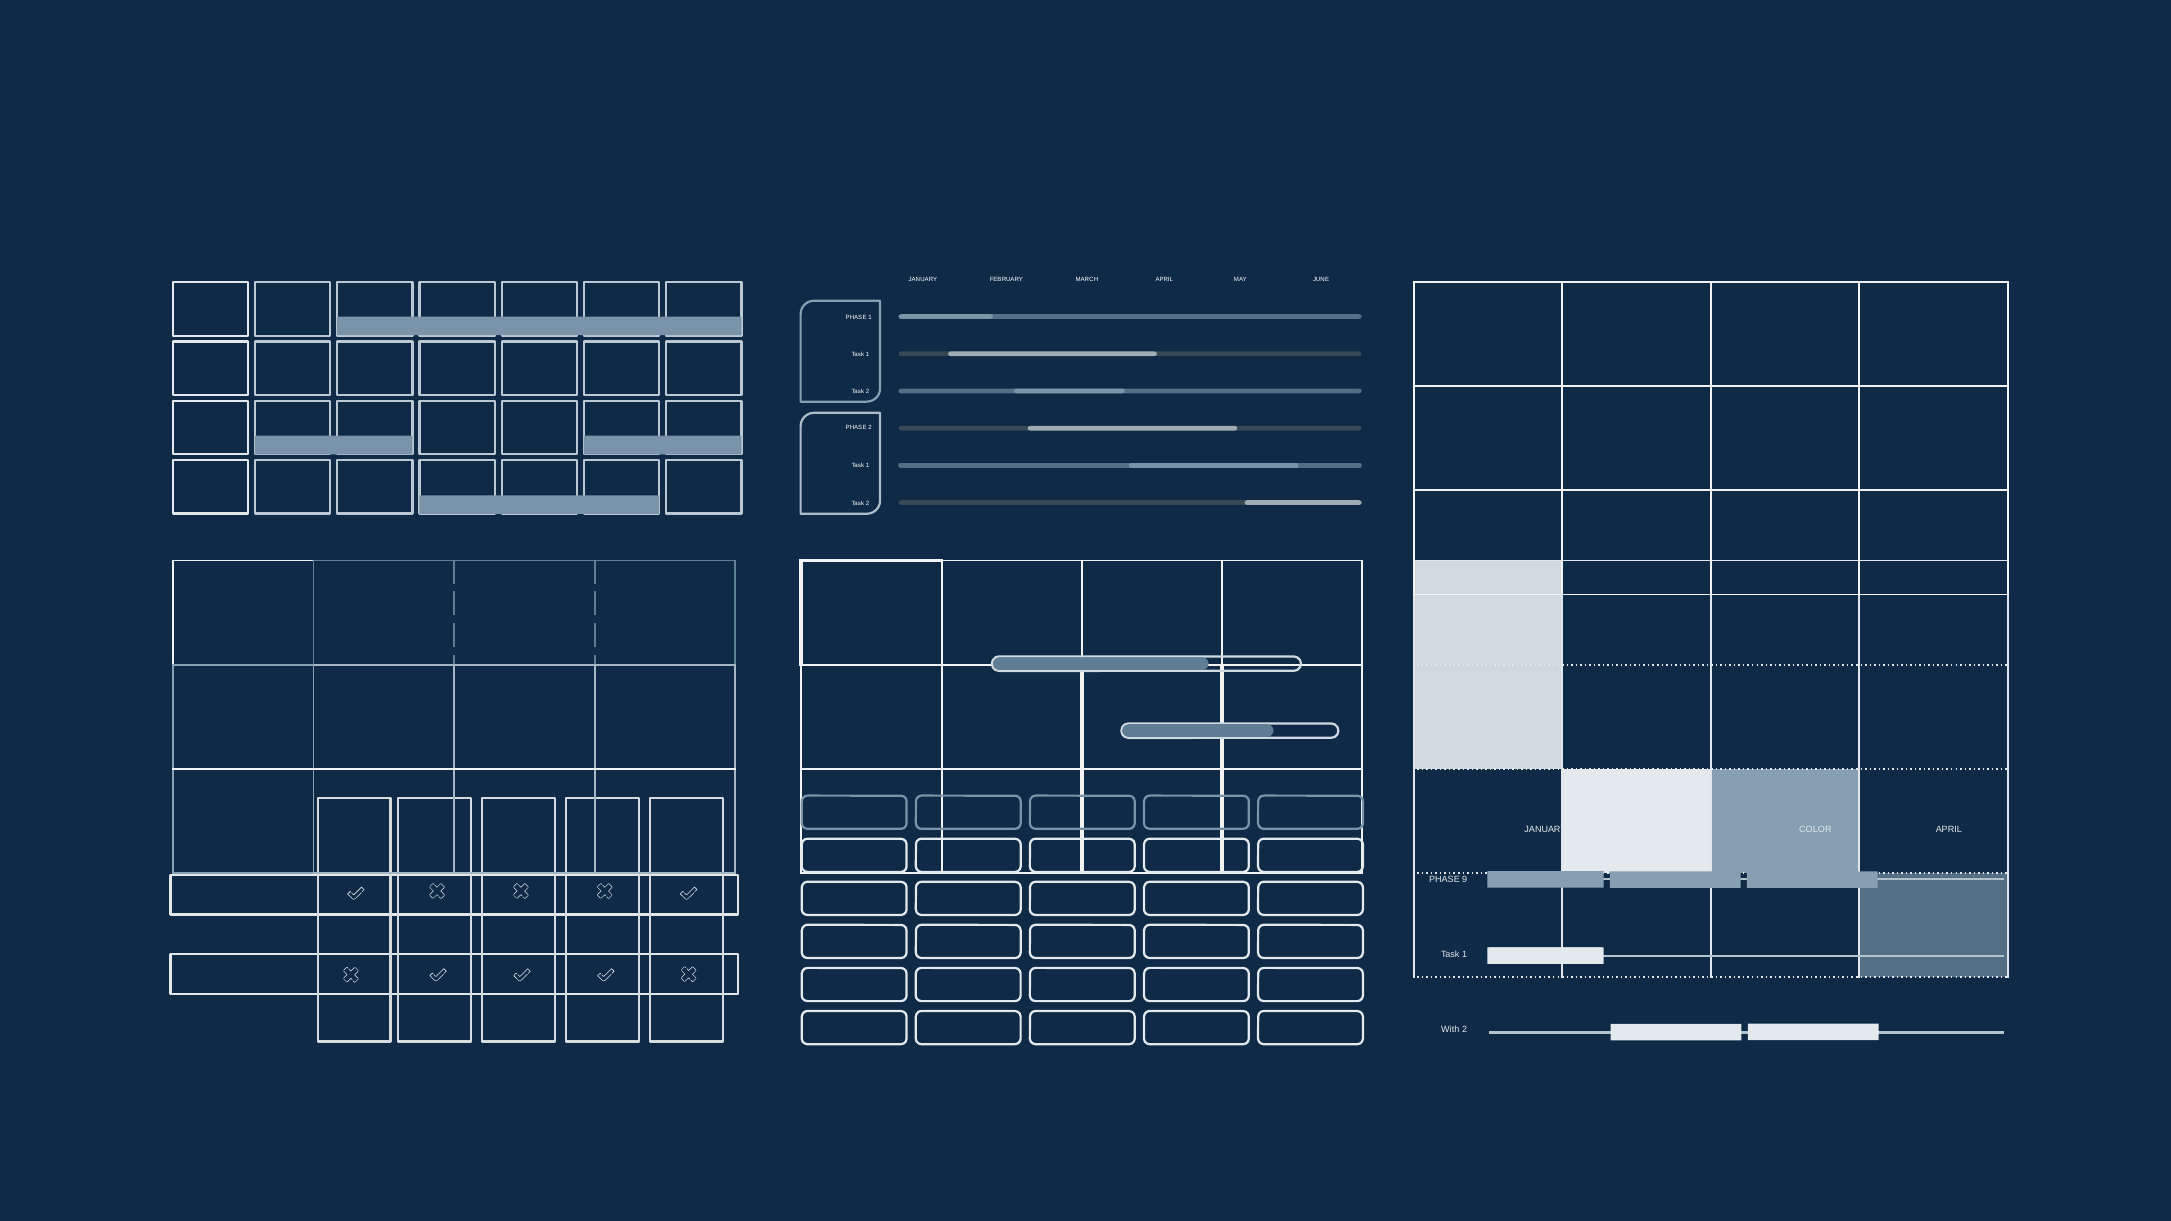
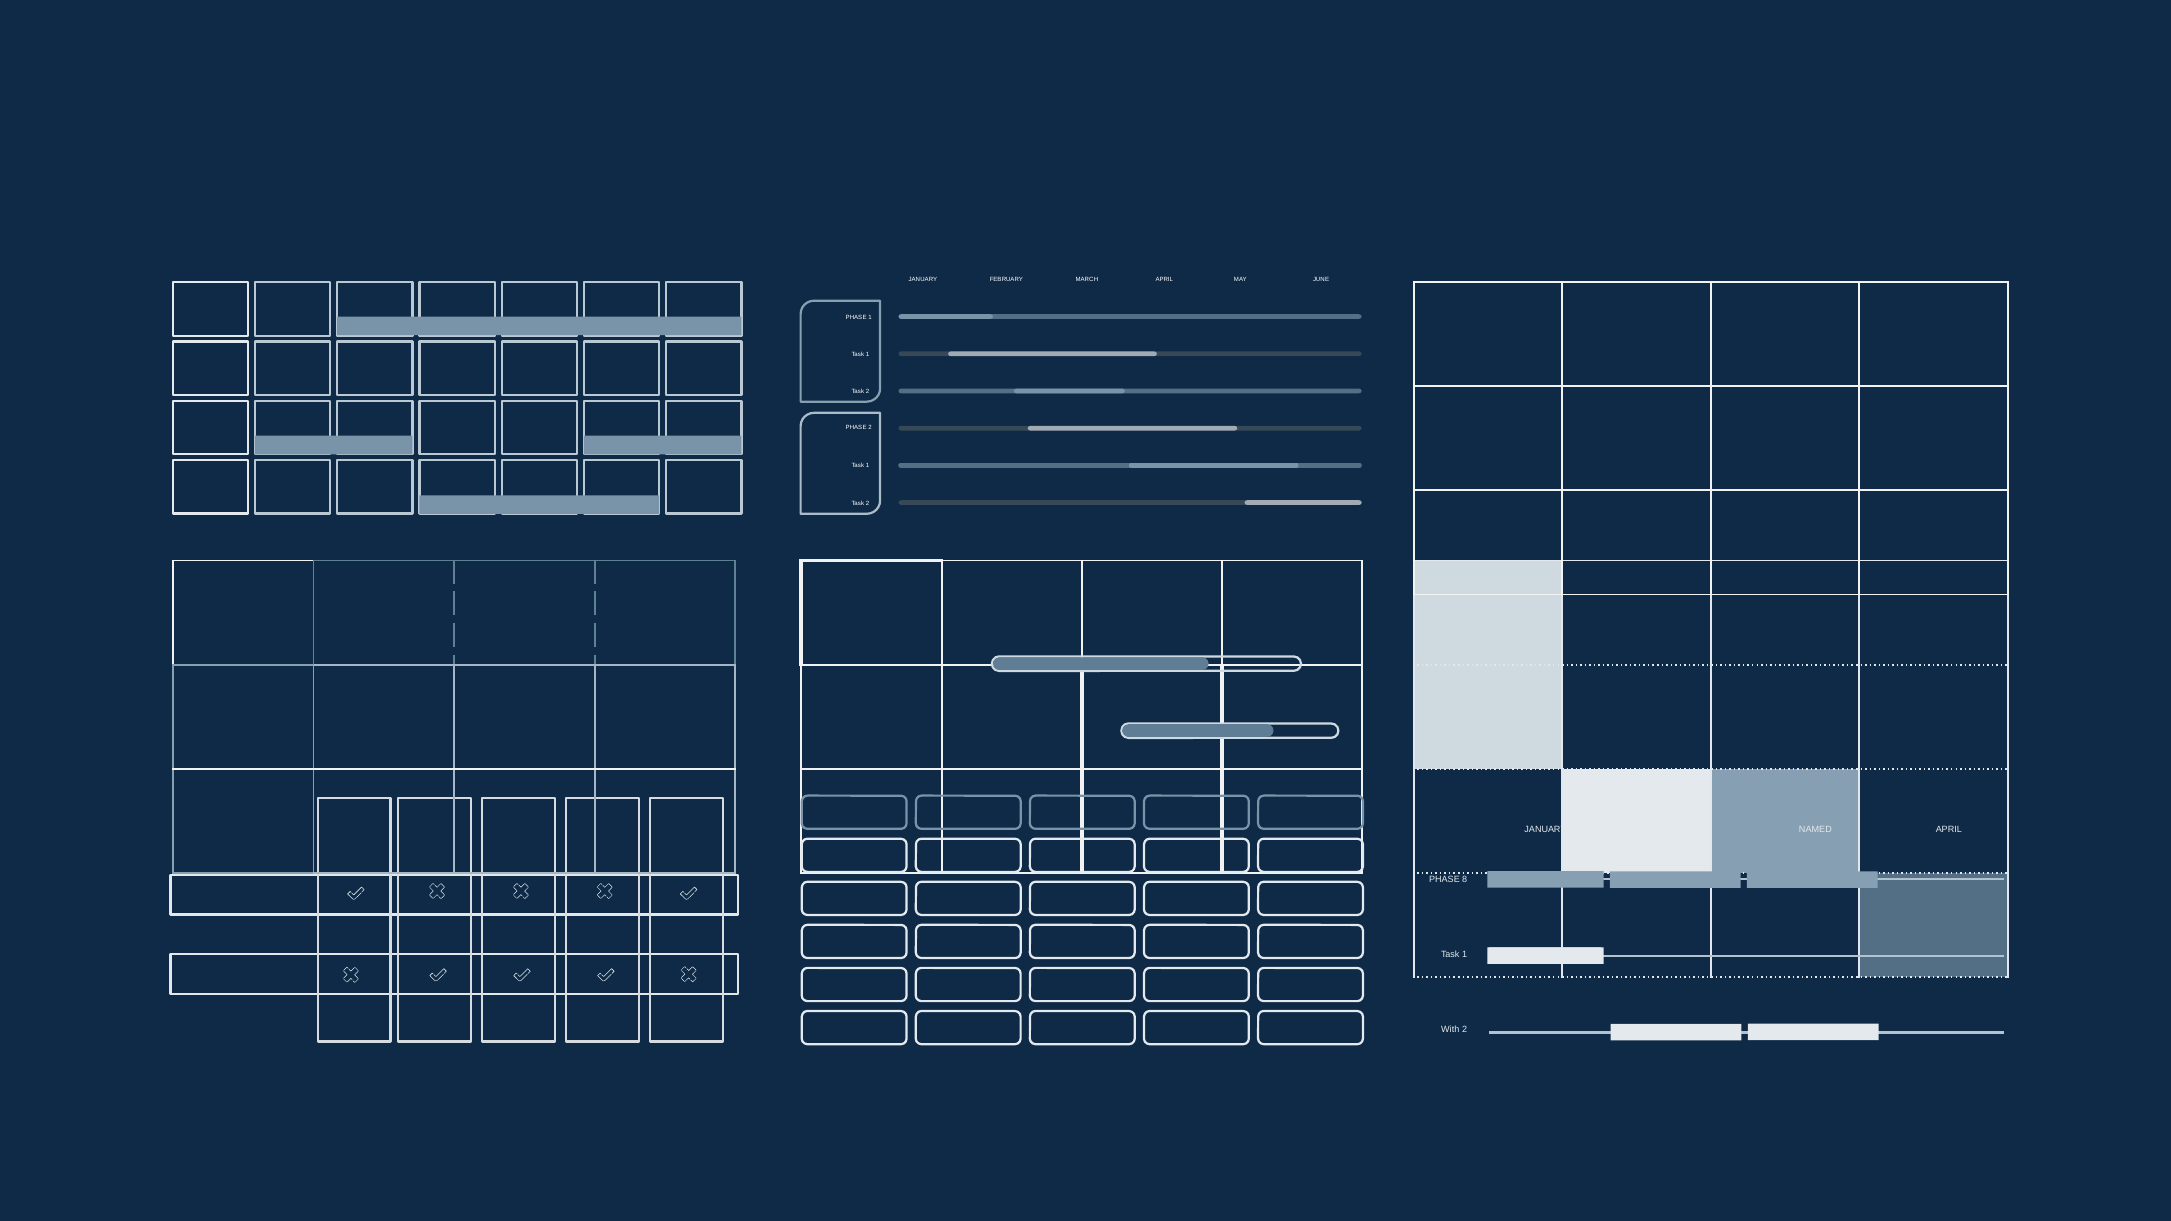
COLOR: COLOR -> NAMED
9: 9 -> 8
